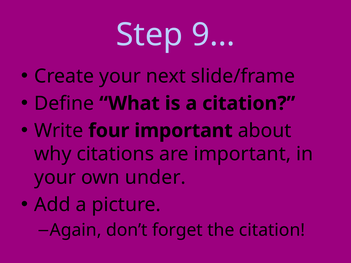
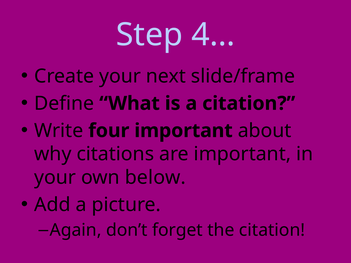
9…: 9… -> 4…
under: under -> below
